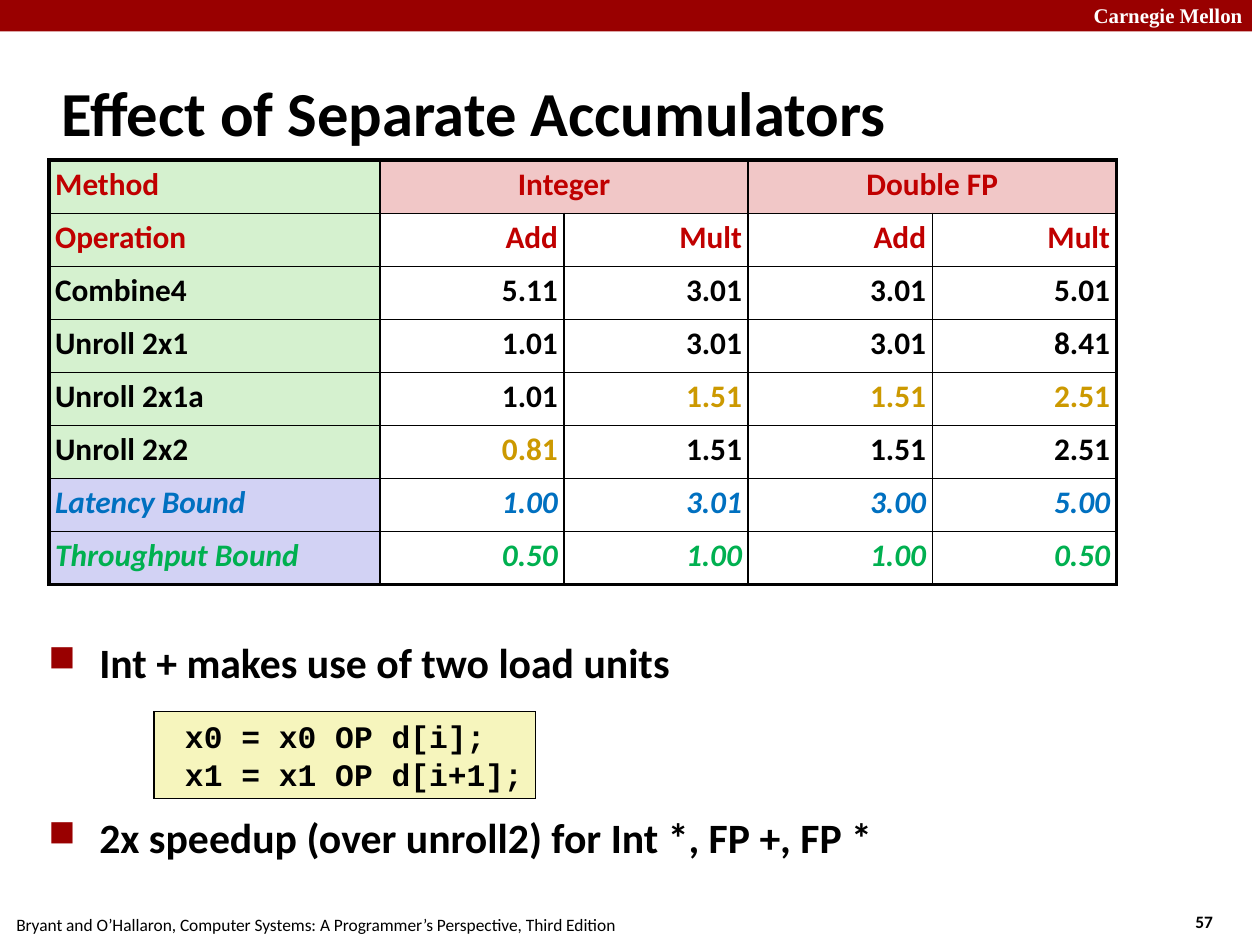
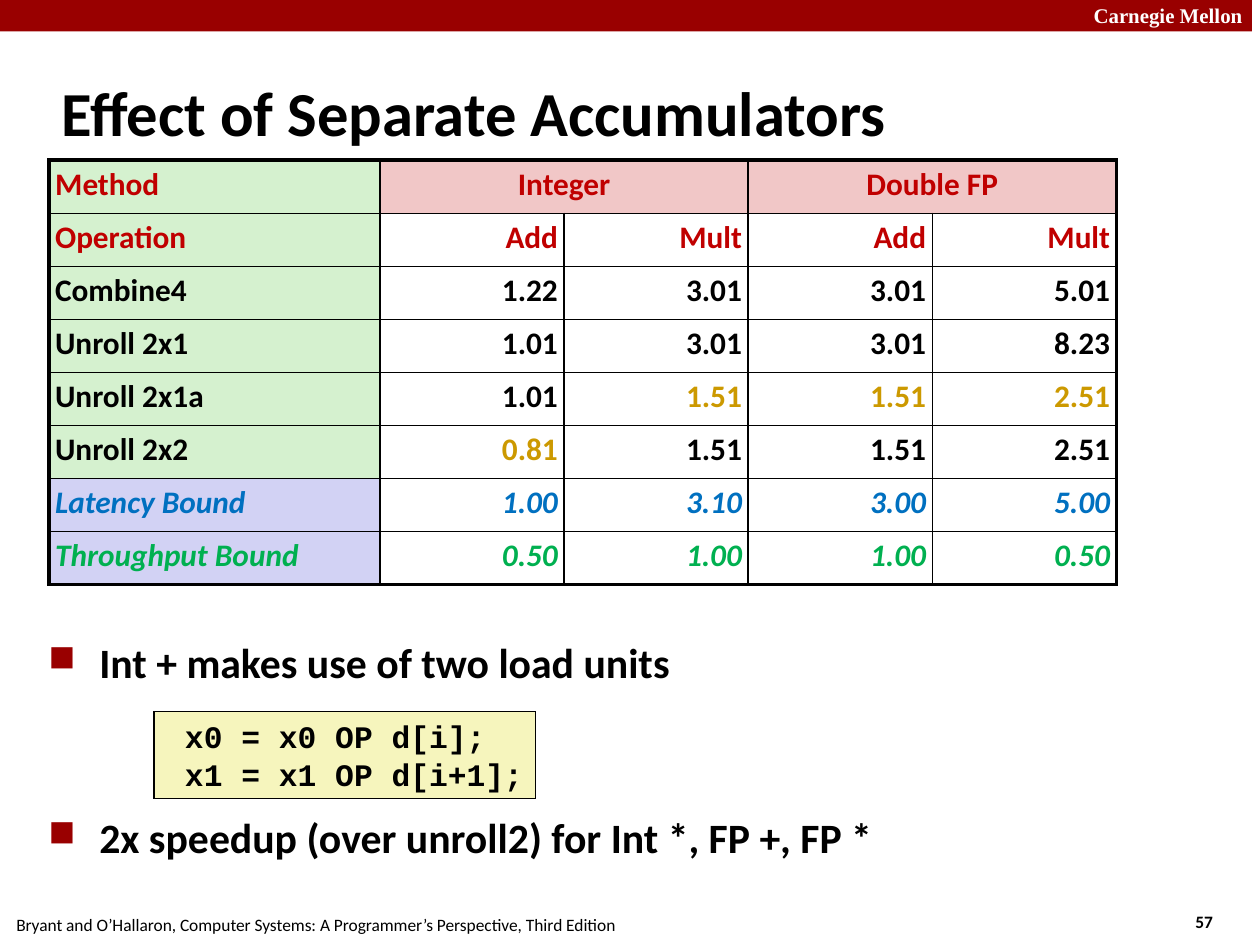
5.11: 5.11 -> 1.22
8.41: 8.41 -> 8.23
1.00 3.01: 3.01 -> 3.10
